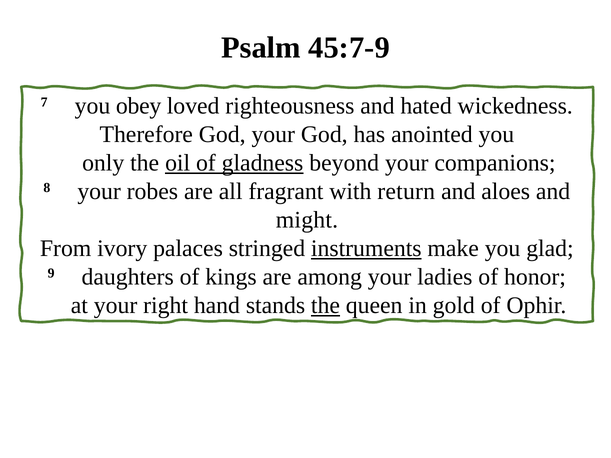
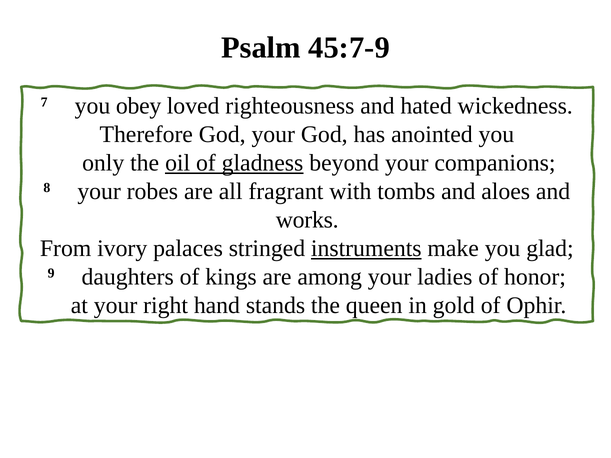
return: return -> tombs
might: might -> works
the at (325, 306) underline: present -> none
